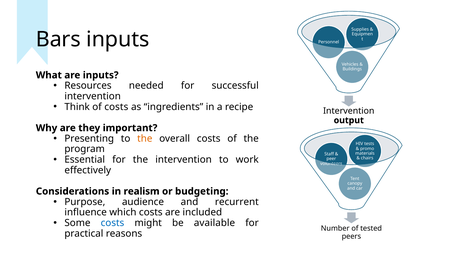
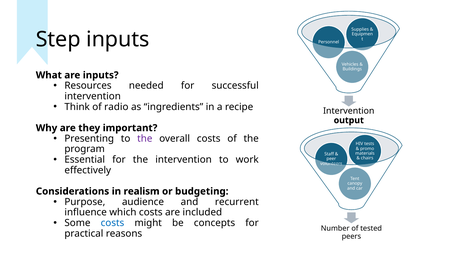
Bars: Bars -> Step
of costs: costs -> radio
the at (145, 139) colour: orange -> purple
available: available -> concepts
